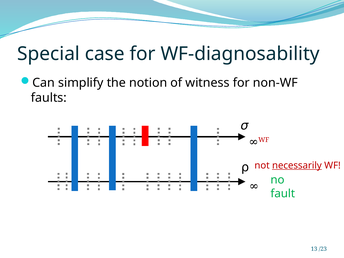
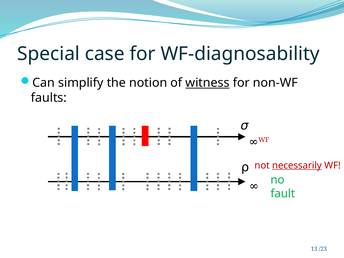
witness underline: none -> present
